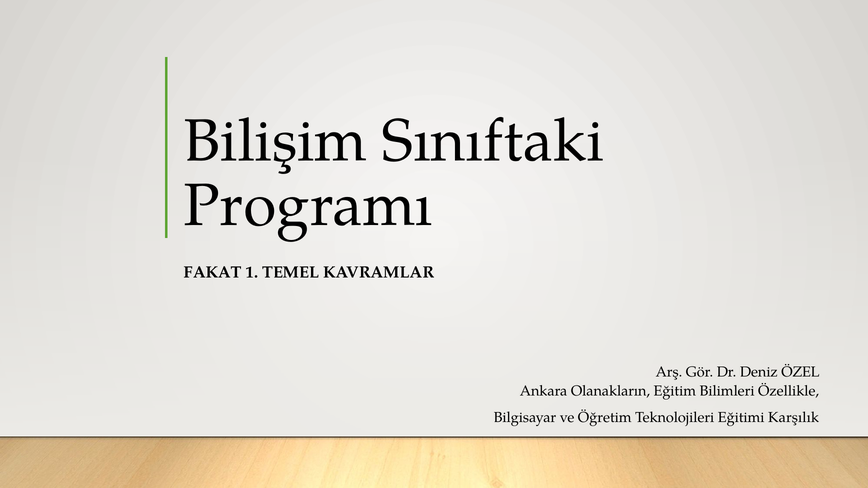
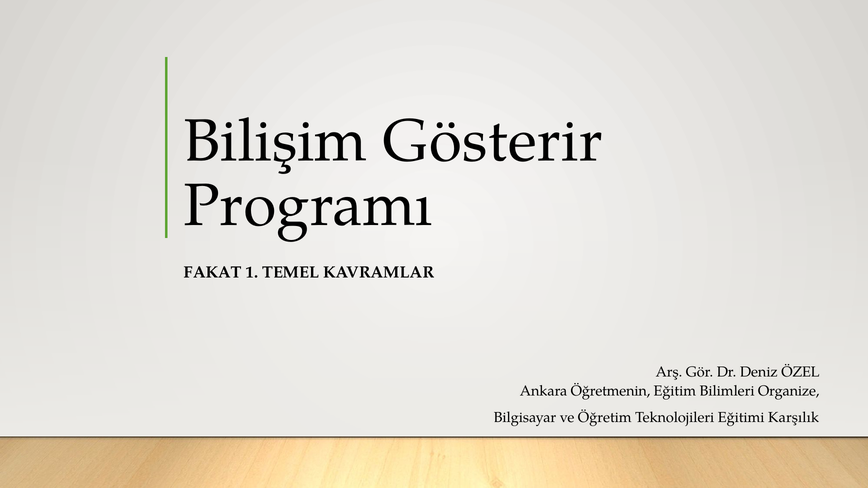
Sınıftaki: Sınıftaki -> Gösterir
Olanakların: Olanakların -> Öğretmenin
Özellikle: Özellikle -> Organize
